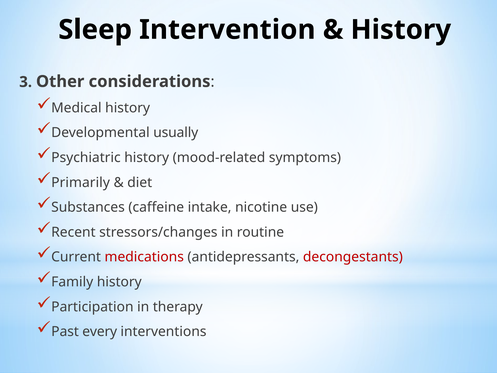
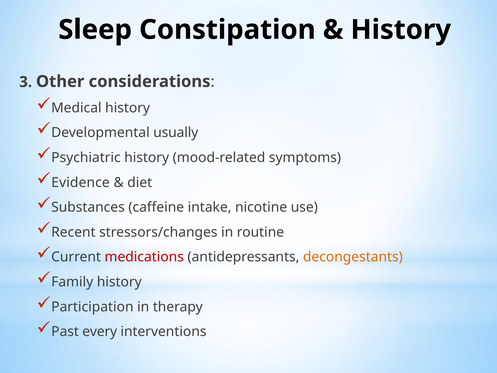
Intervention: Intervention -> Constipation
Primarily: Primarily -> Evidence
decongestants colour: red -> orange
